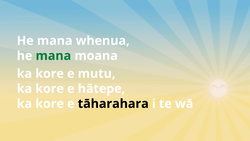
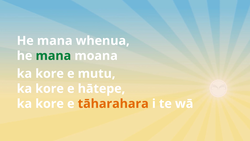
tāharahara colour: black -> orange
